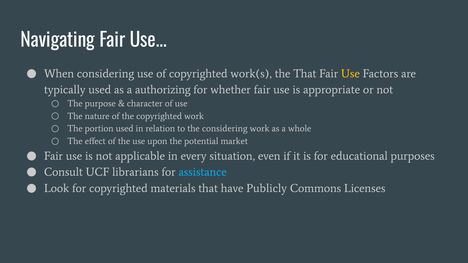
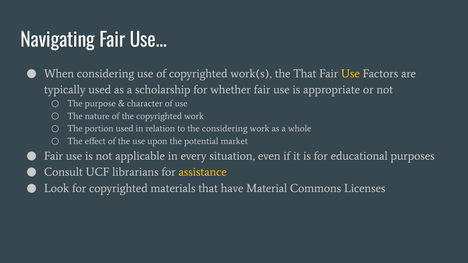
authorizing: authorizing -> scholarship
assistance colour: light blue -> yellow
Publicly: Publicly -> Material
